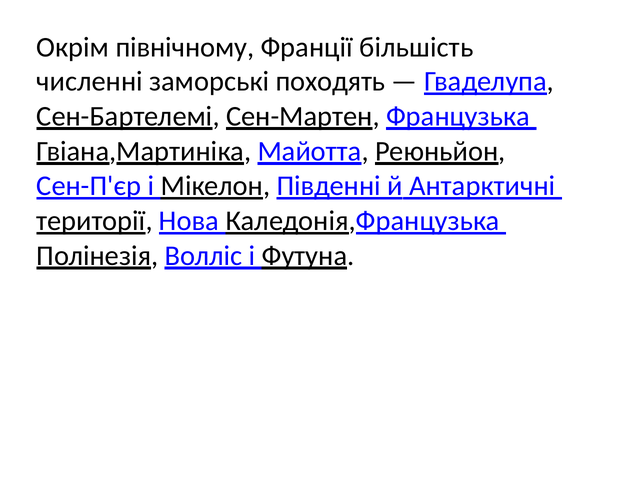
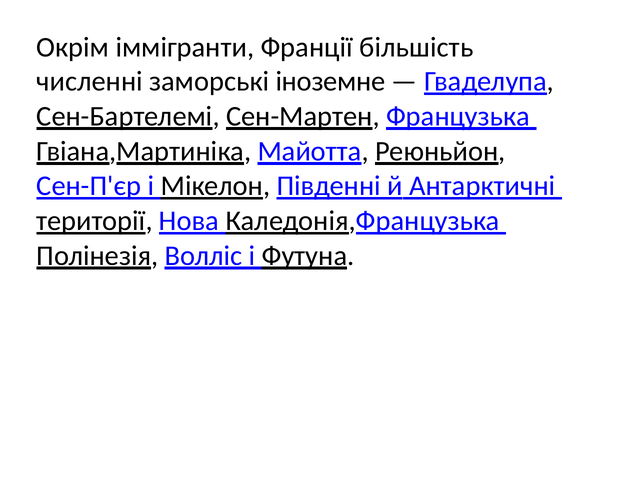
північному: північному -> іммігранти
походять: походять -> іноземне
